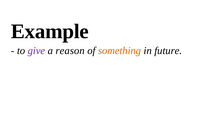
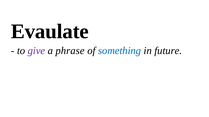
Example: Example -> Evaulate
reason: reason -> phrase
something colour: orange -> blue
